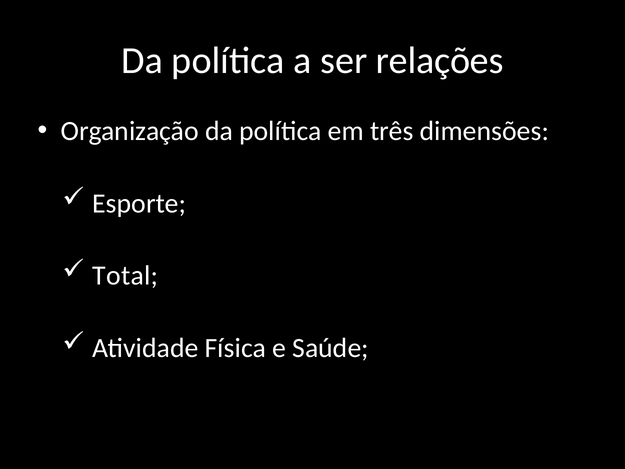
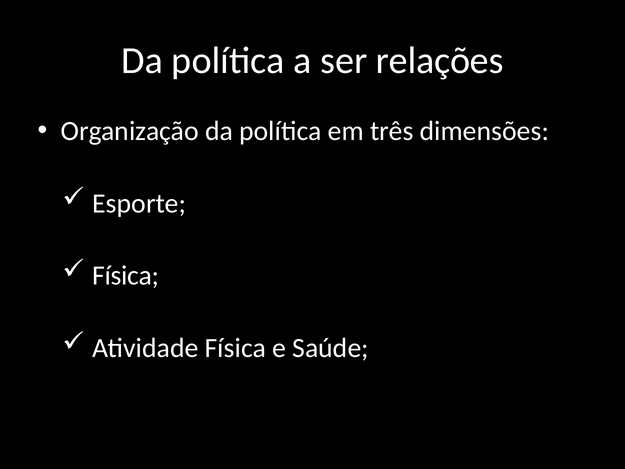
Total at (125, 276): Total -> Física
